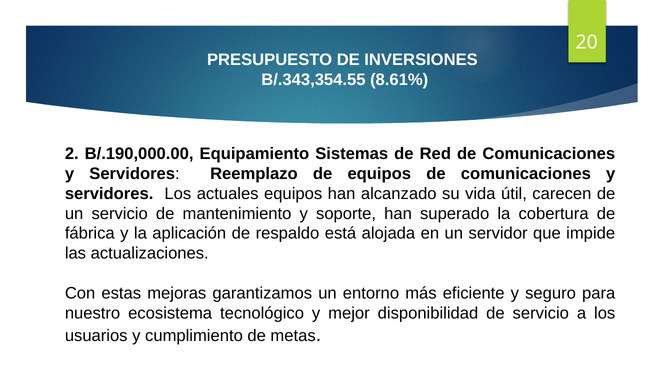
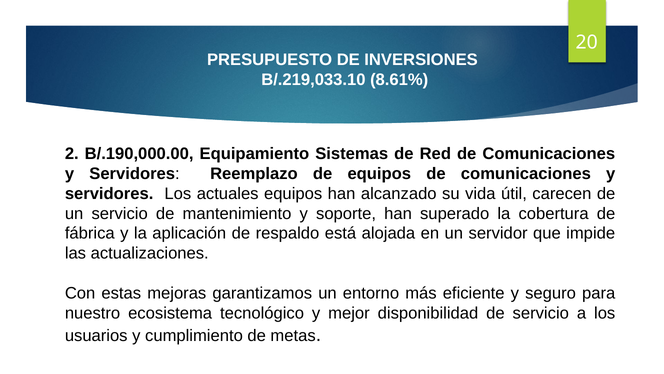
B/.343,354.55: B/.343,354.55 -> B/.219,033.10
